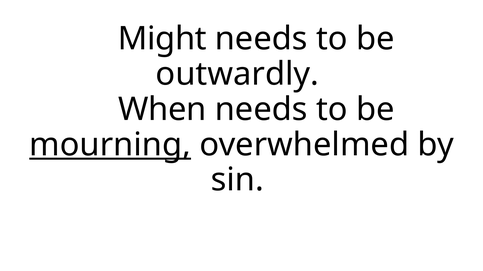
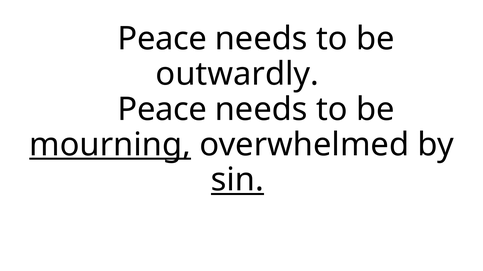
Might at (162, 39): Might -> Peace
When at (162, 110): When -> Peace
sin underline: none -> present
